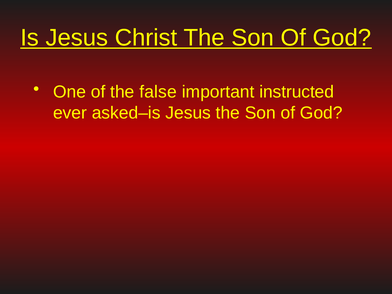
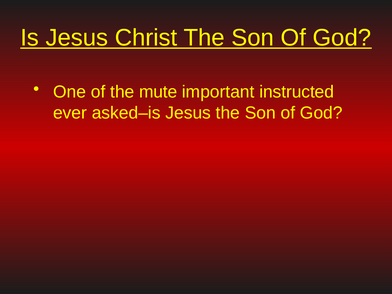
false: false -> mute
